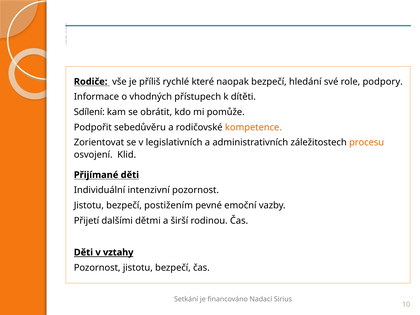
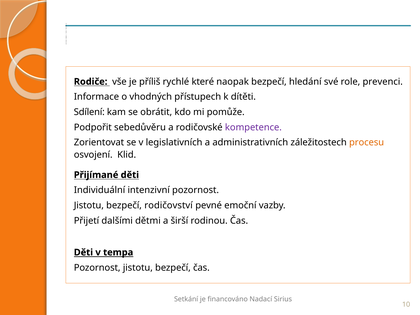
podpory: podpory -> prevenci
kompetence colour: orange -> purple
postižením: postižením -> rodičovství
vztahy: vztahy -> tempa
